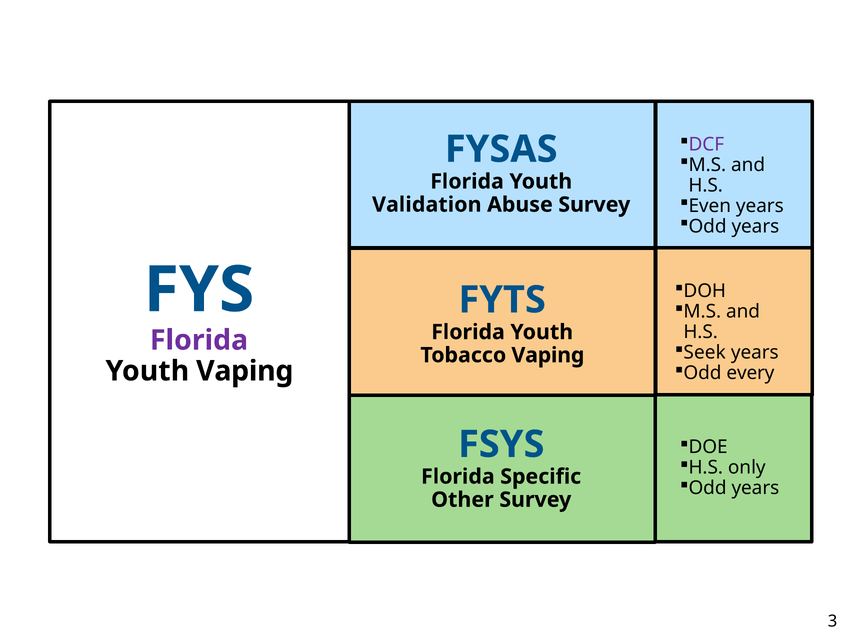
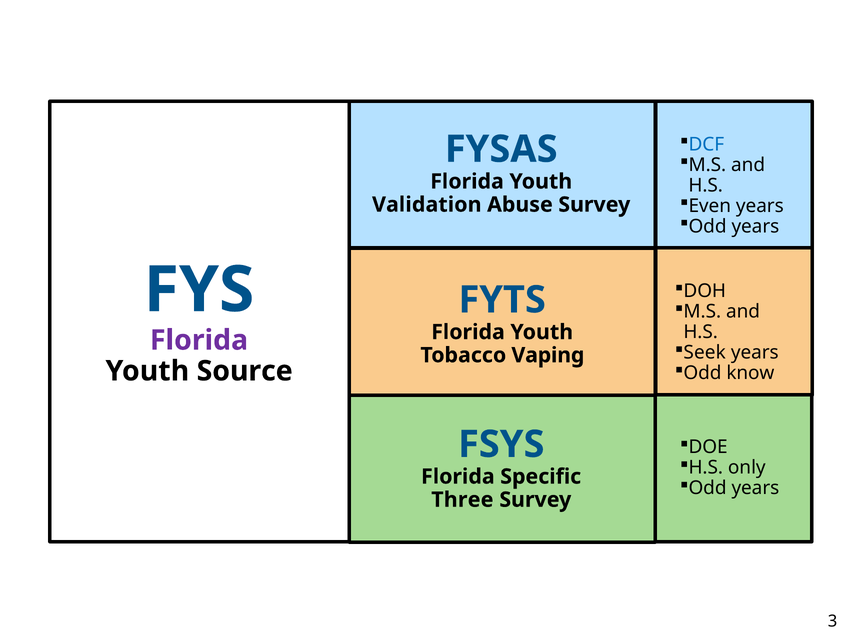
DCF colour: purple -> blue
every: every -> know
Youth Vaping: Vaping -> Source
Other: Other -> Three
